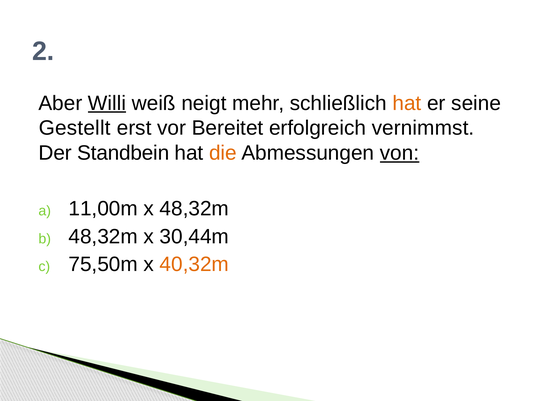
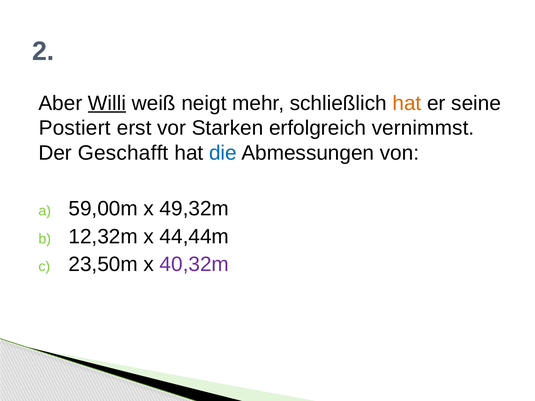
Gestellt: Gestellt -> Postiert
Bereitet: Bereitet -> Starken
Standbein: Standbein -> Geschafft
die colour: orange -> blue
von underline: present -> none
11,00m: 11,00m -> 59,00m
x 48,32m: 48,32m -> 49,32m
48,32m at (103, 237): 48,32m -> 12,32m
30,44m: 30,44m -> 44,44m
75,50m: 75,50m -> 23,50m
40,32m colour: orange -> purple
